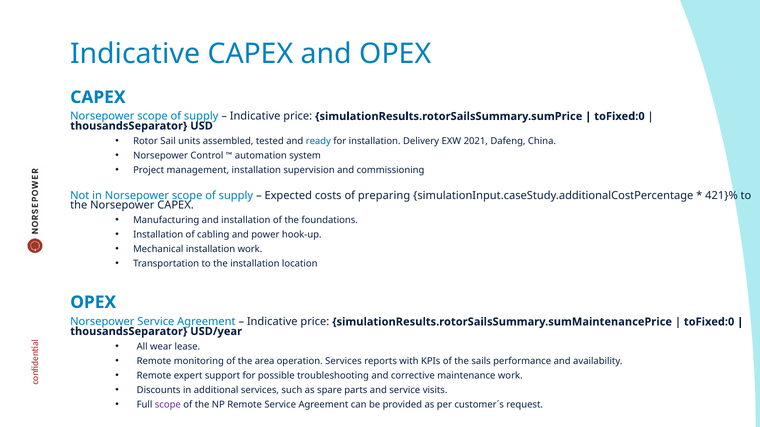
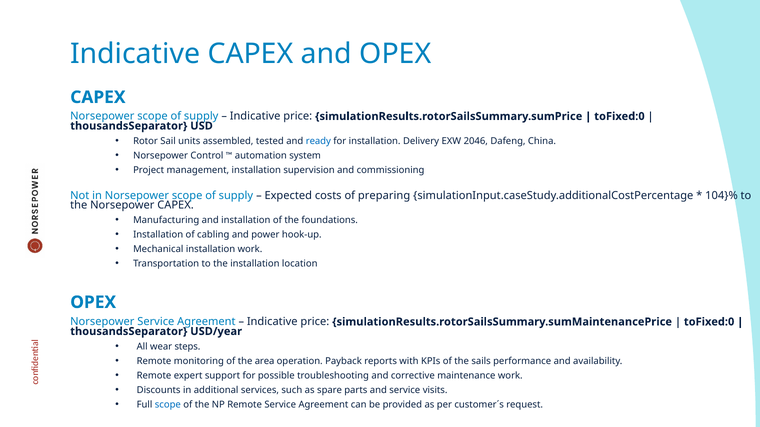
2021: 2021 -> 2046
421}%: 421}% -> 104}%
lease: lease -> steps
operation Services: Services -> Payback
scope at (168, 405) colour: purple -> blue
